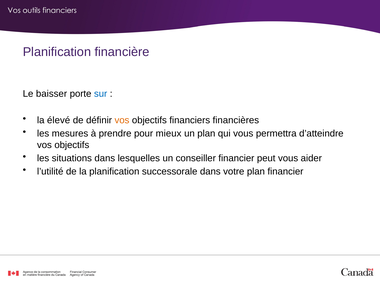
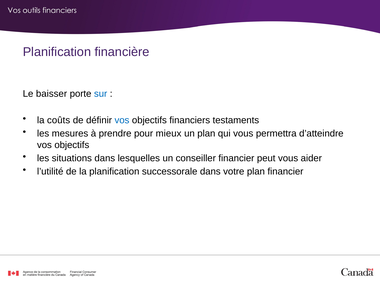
élevé: élevé -> coûts
vos at (122, 120) colour: orange -> blue
financières: financières -> testaments
